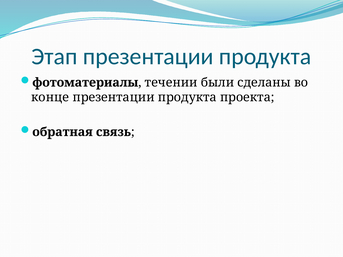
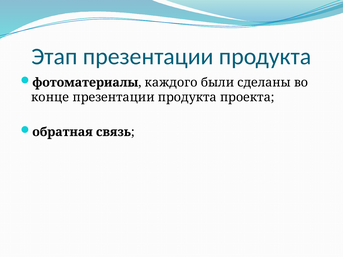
течении: течении -> каждого
